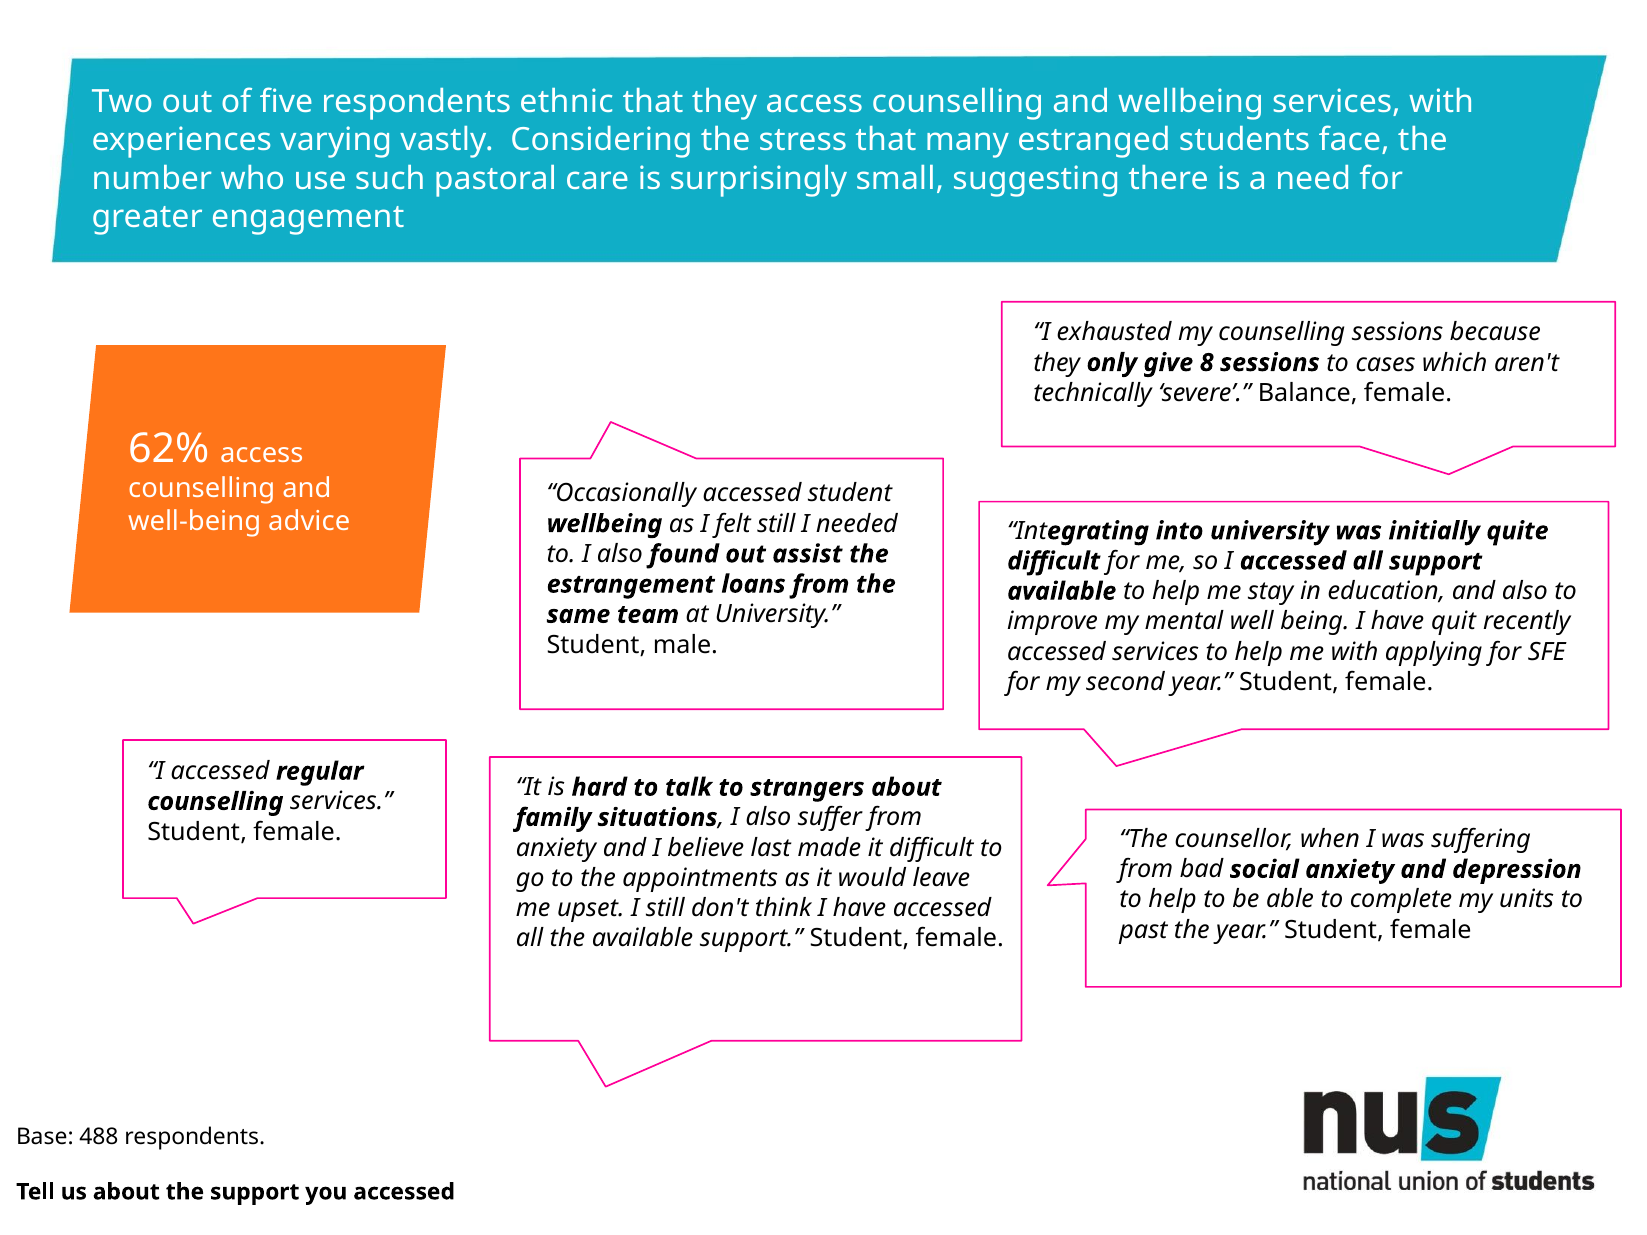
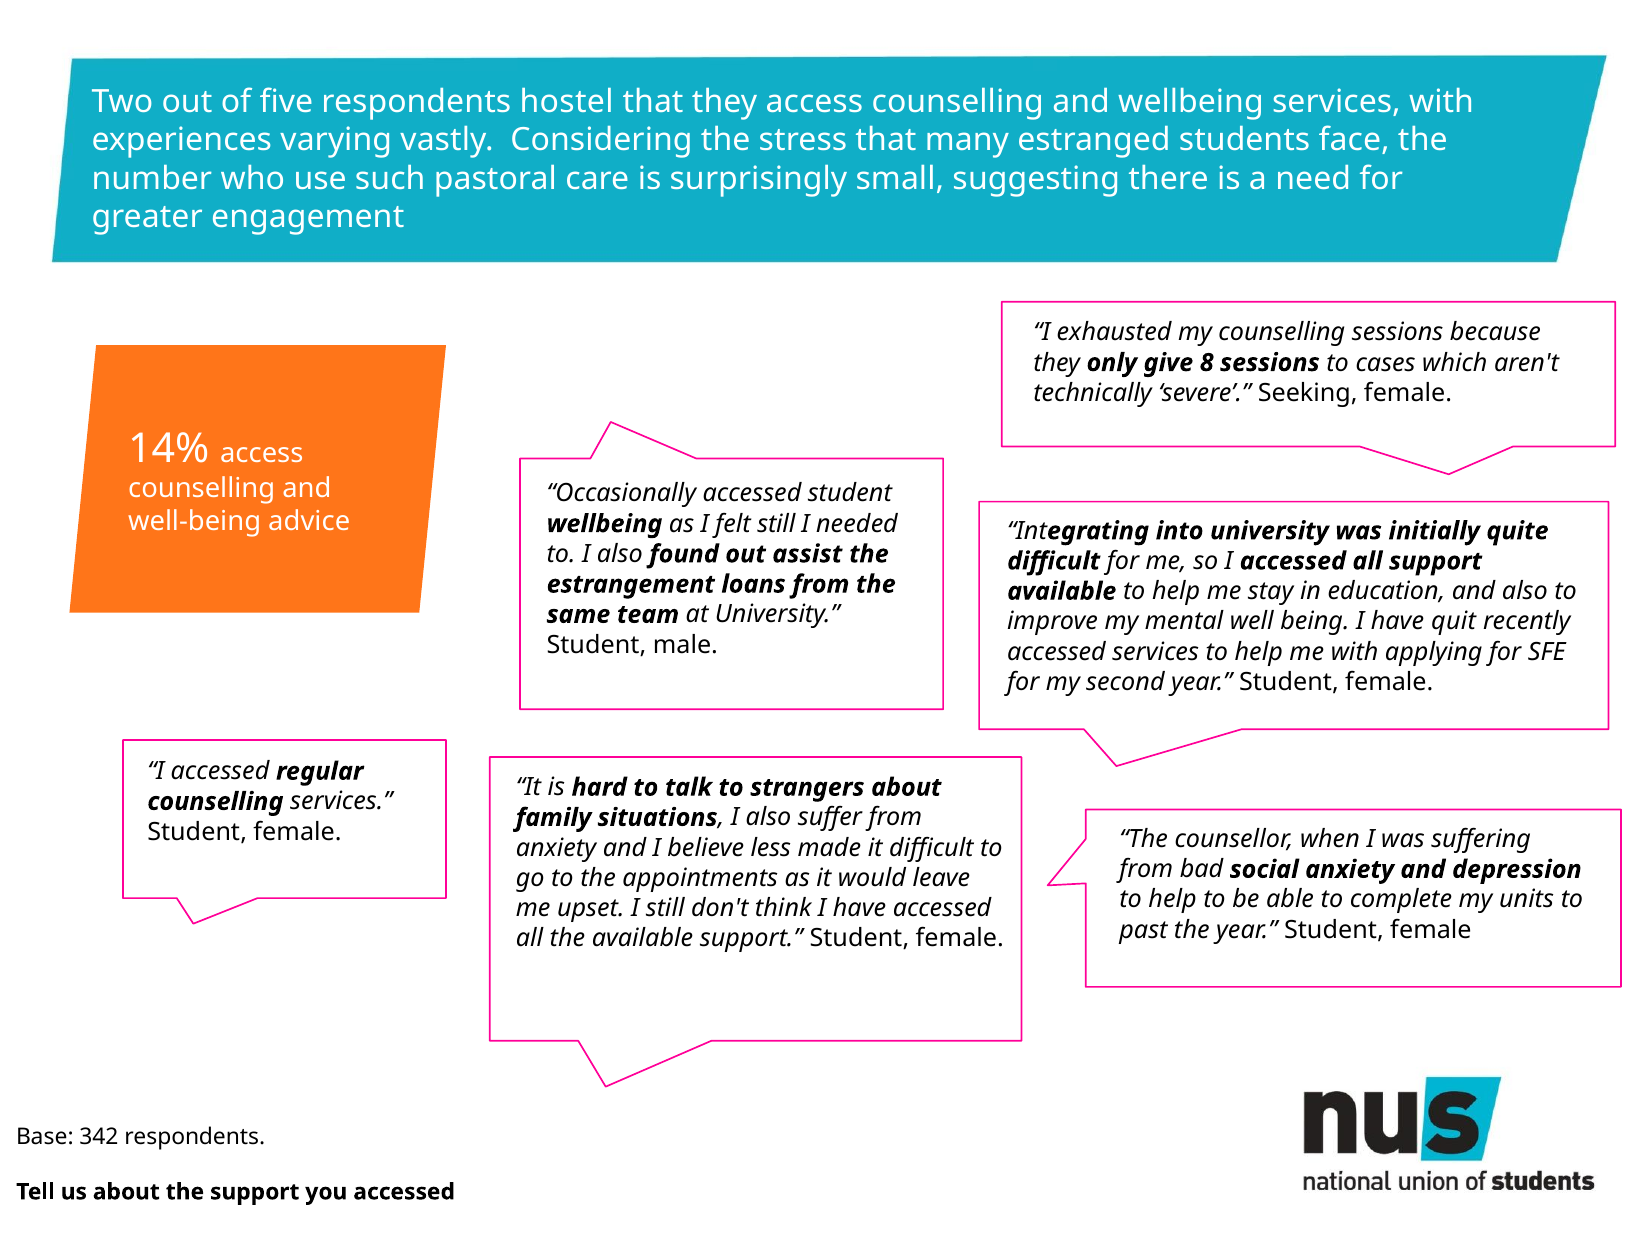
ethnic: ethnic -> hostel
Balance: Balance -> Seeking
62%: 62% -> 14%
last: last -> less
488: 488 -> 342
